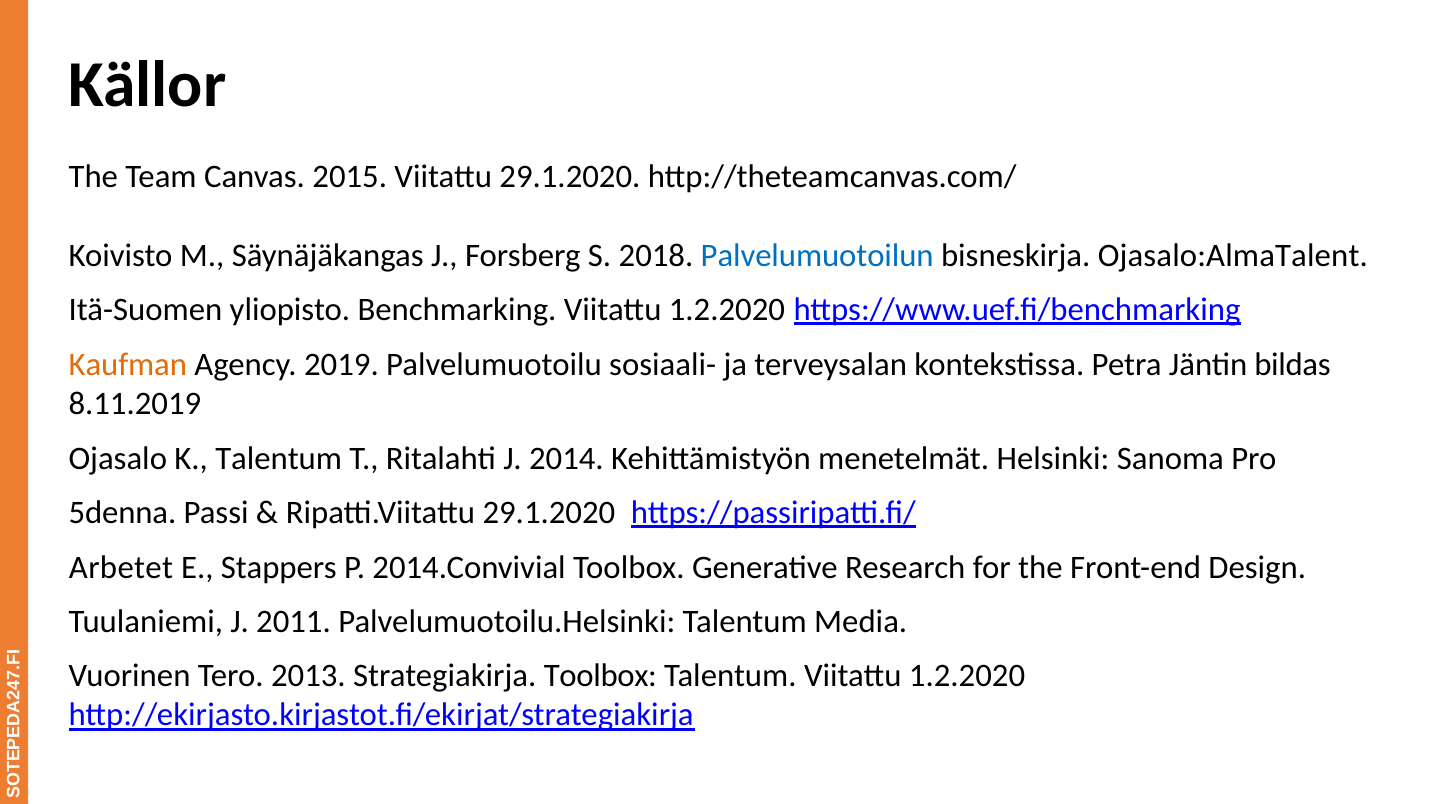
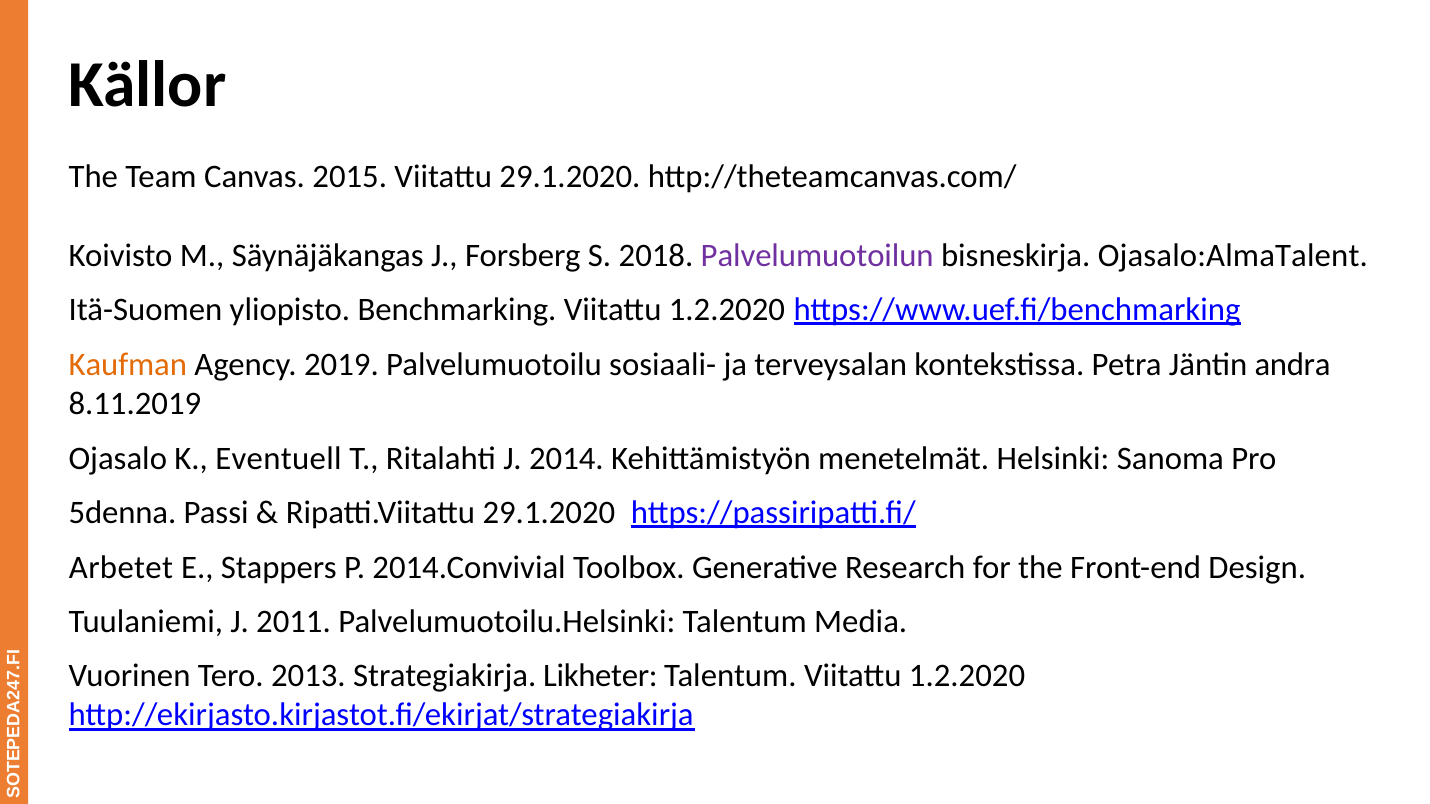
Palvelumuotoilun colour: blue -> purple
bildas: bildas -> andra
K Talentum: Talentum -> Eventuell
Strategiakirja Toolbox: Toolbox -> Likheter
